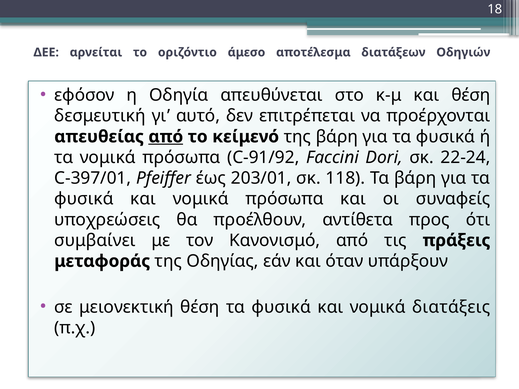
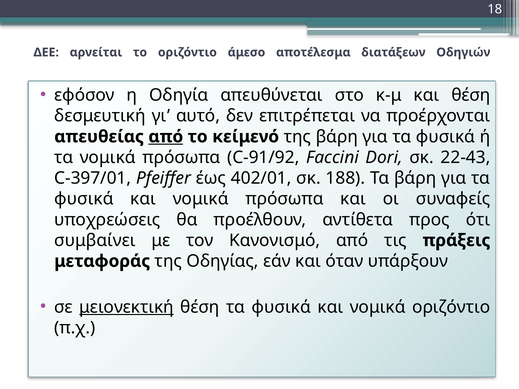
22-24: 22-24 -> 22-43
203/01: 203/01 -> 402/01
118: 118 -> 188
μειονεκτική underline: none -> present
νομικά διατάξεις: διατάξεις -> οριζόντιο
